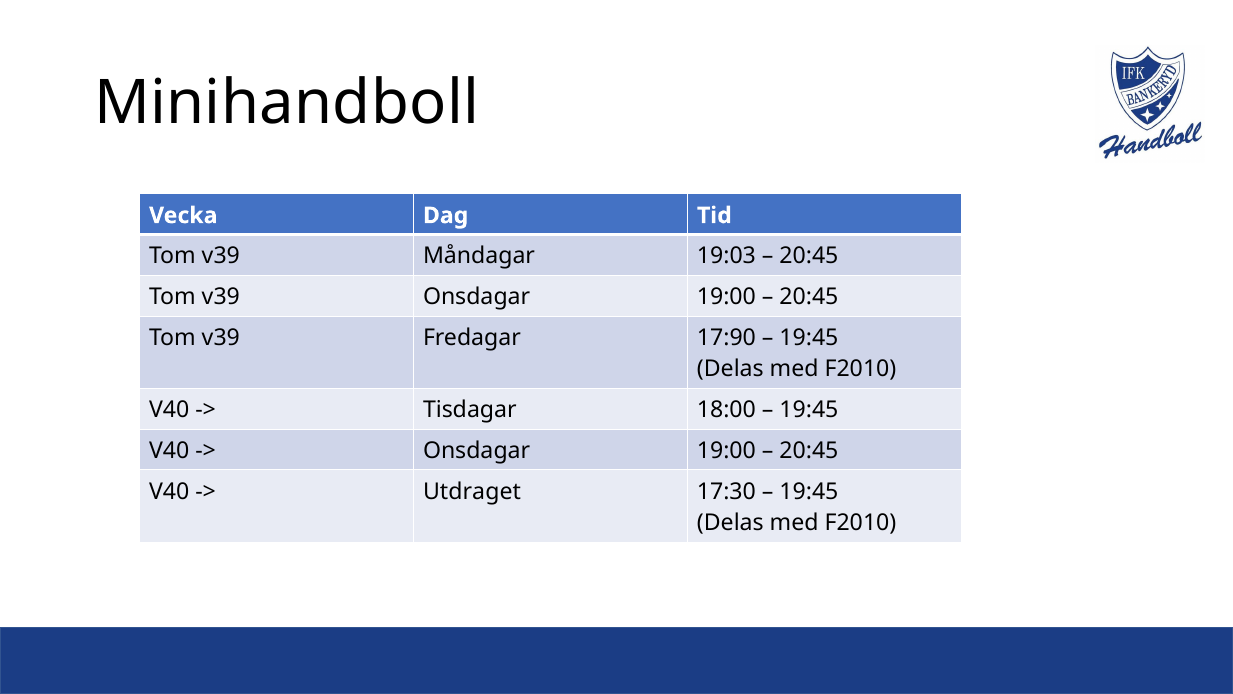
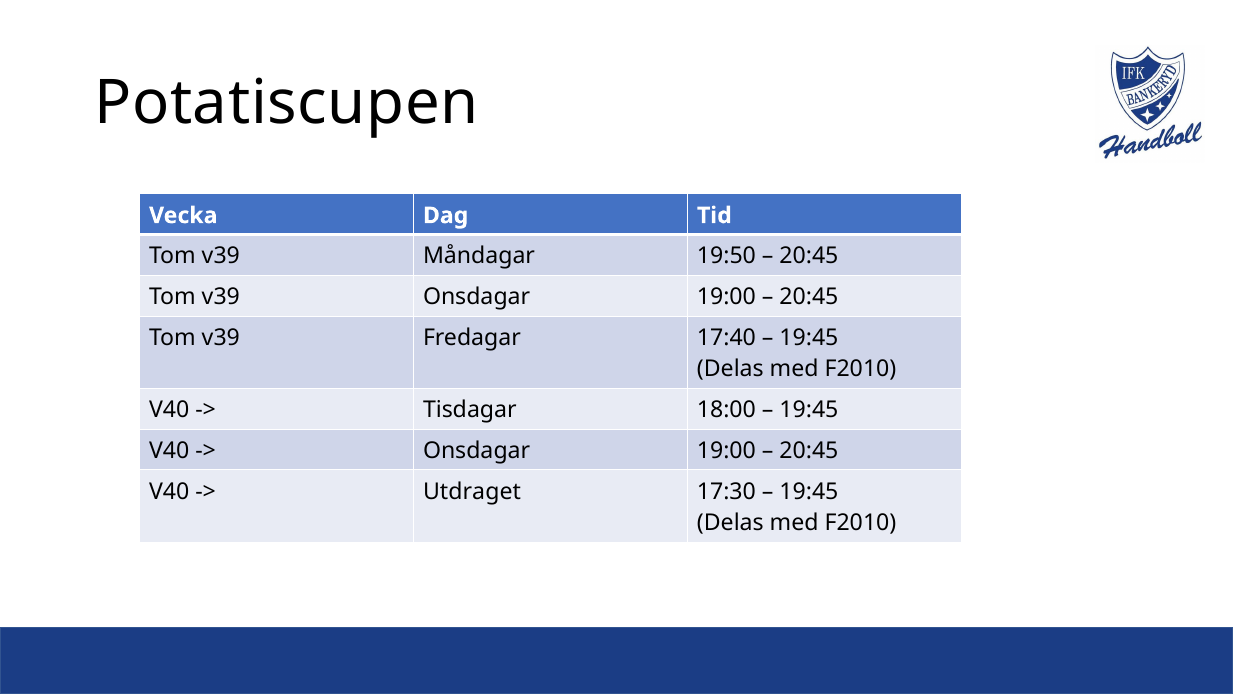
Minihandboll: Minihandboll -> Potatiscupen
19:03: 19:03 -> 19:50
17:90: 17:90 -> 17:40
